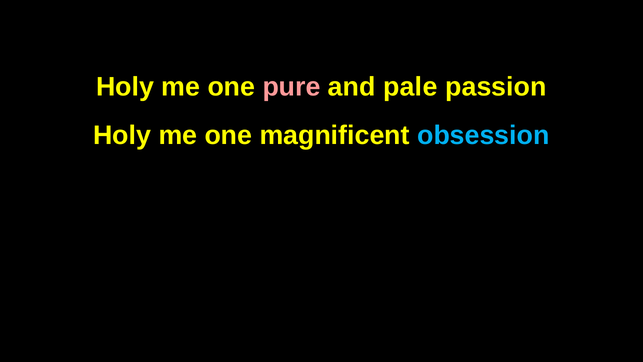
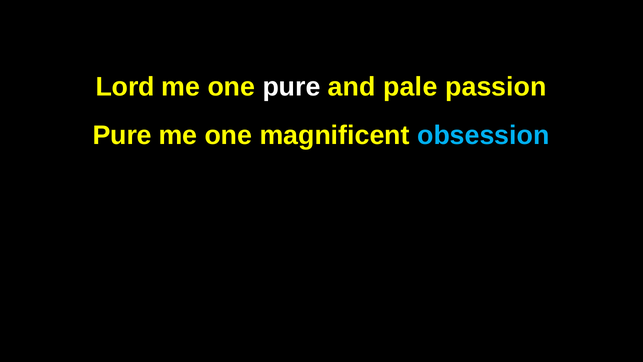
Holy at (125, 87): Holy -> Lord
pure at (292, 87) colour: pink -> white
Holy at (122, 135): Holy -> Pure
